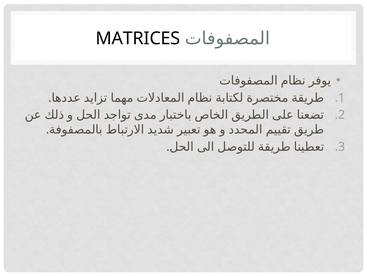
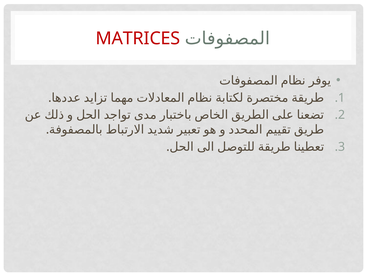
MATRICES colour: black -> red
